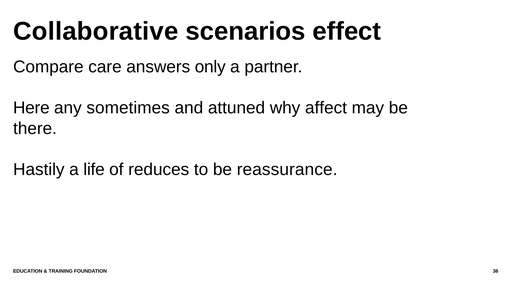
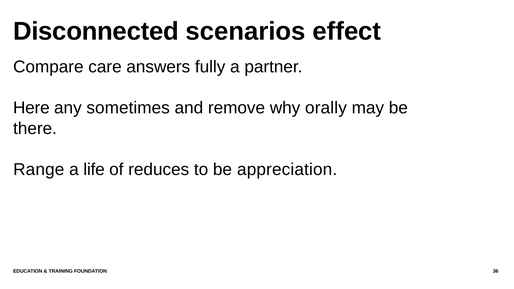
Collaborative: Collaborative -> Disconnected
only: only -> fully
attuned: attuned -> remove
affect: affect -> orally
Hastily: Hastily -> Range
reassurance: reassurance -> appreciation
